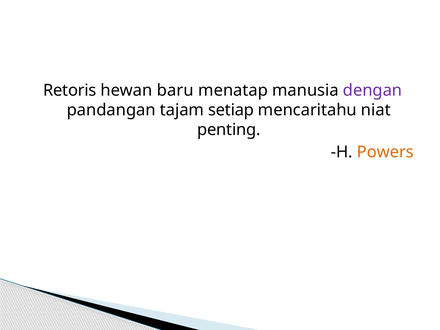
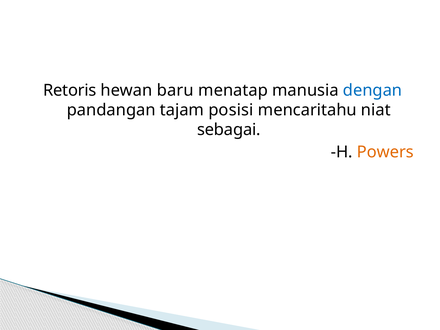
dengan colour: purple -> blue
setiap: setiap -> posisi
penting: penting -> sebagai
